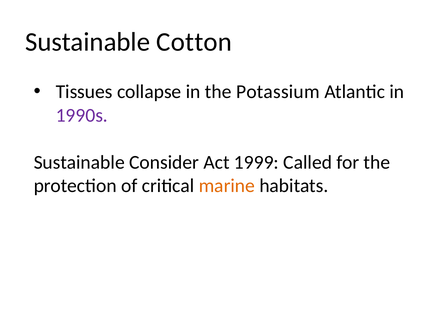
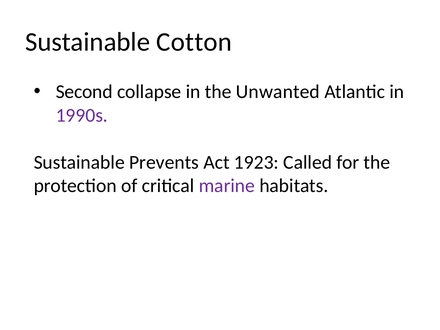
Tissues: Tissues -> Second
Potassium: Potassium -> Unwanted
Consider: Consider -> Prevents
1999: 1999 -> 1923
marine colour: orange -> purple
